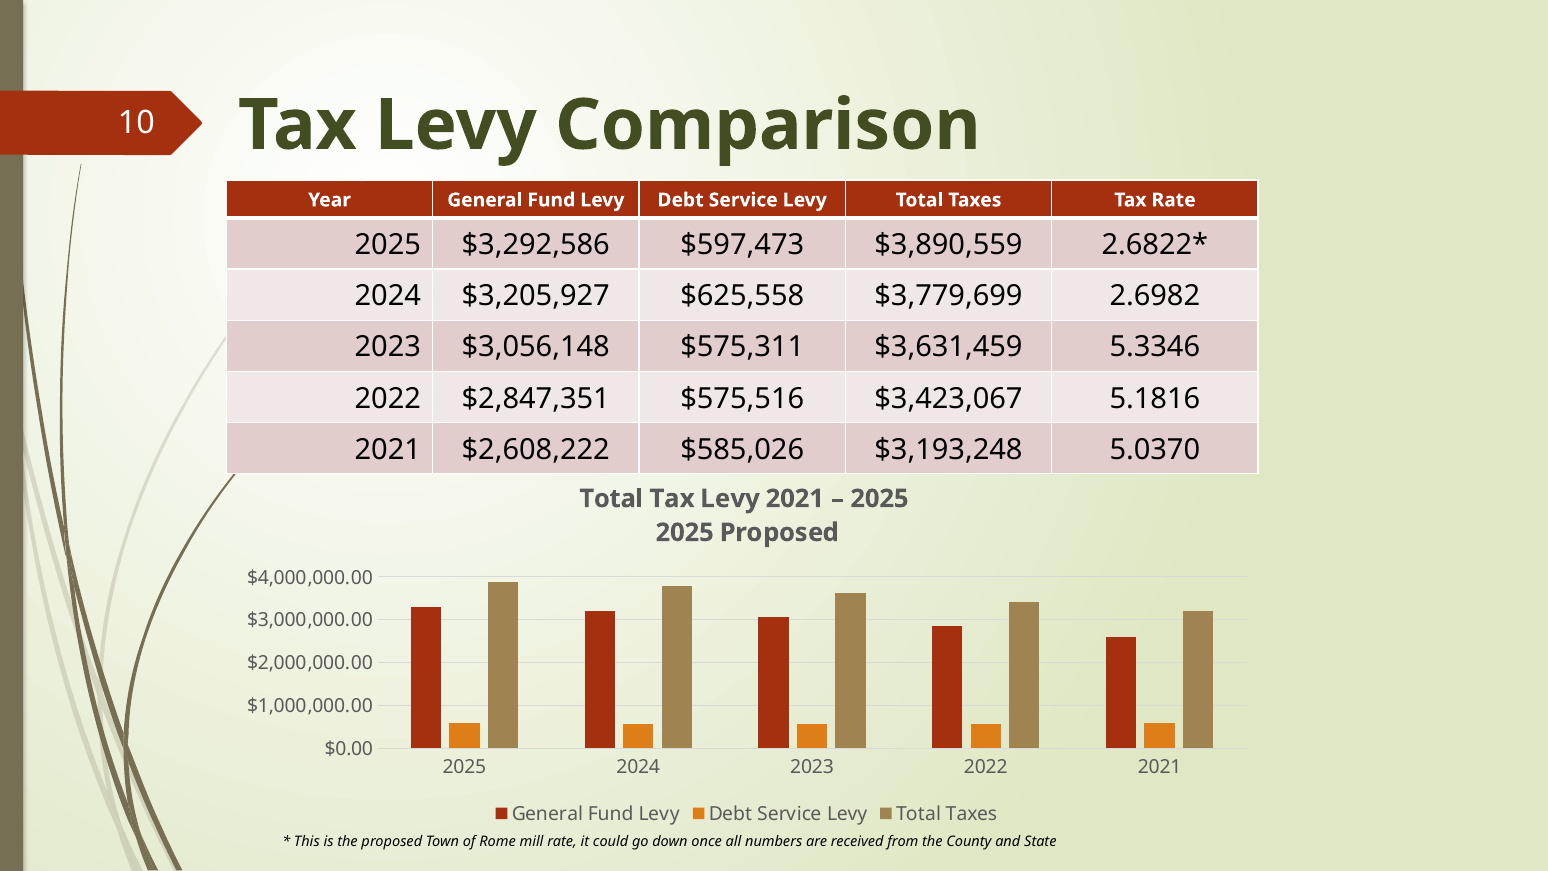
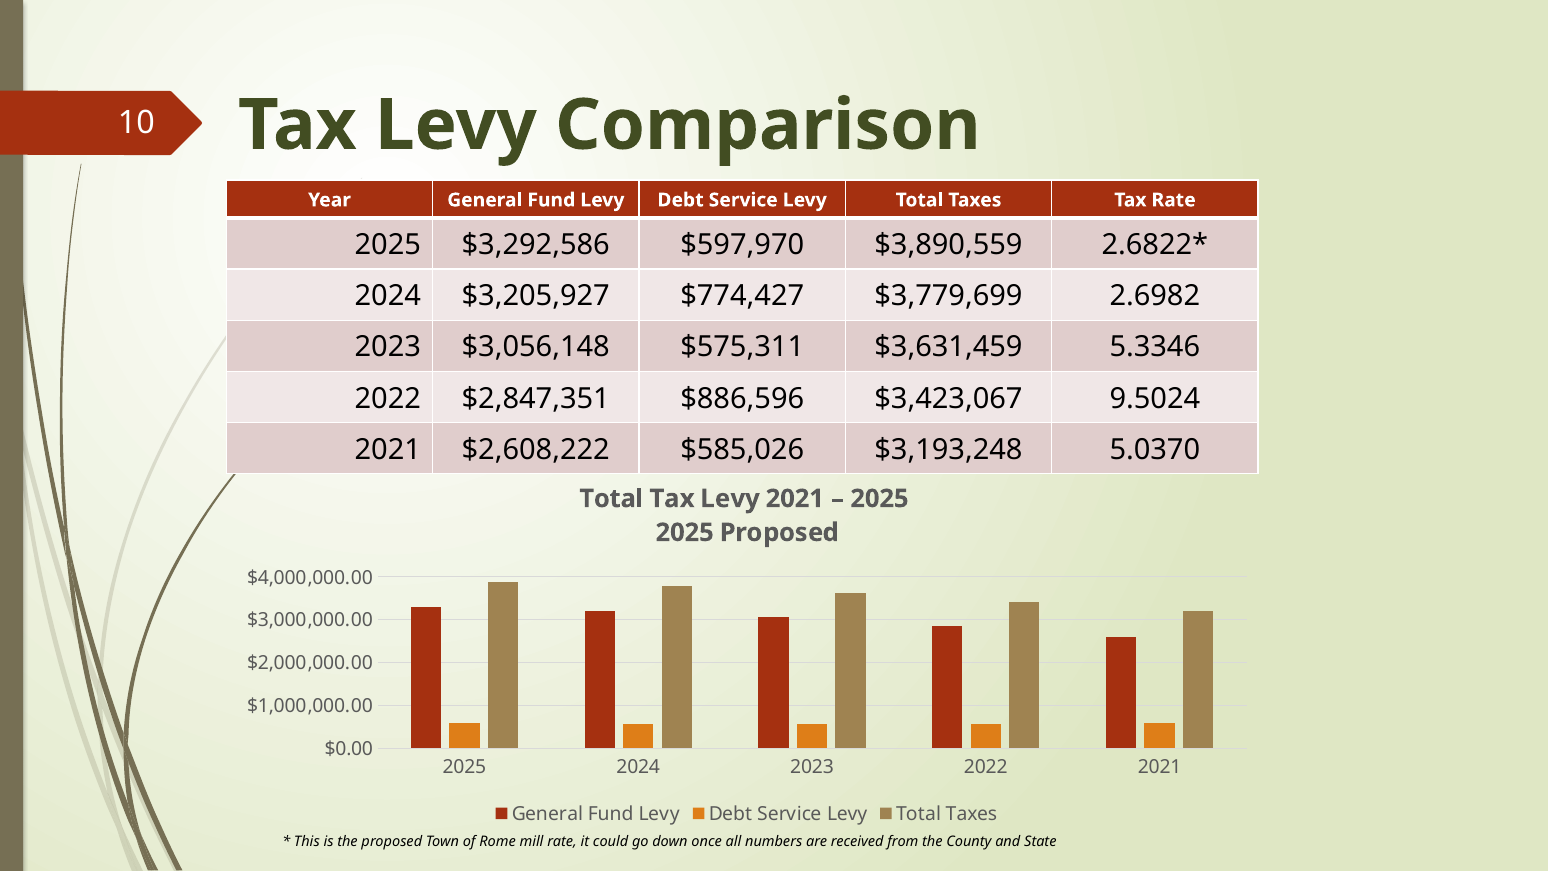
$597,473: $597,473 -> $597,970
$625,558: $625,558 -> $774,427
$575,516: $575,516 -> $886,596
5.1816: 5.1816 -> 9.5024
